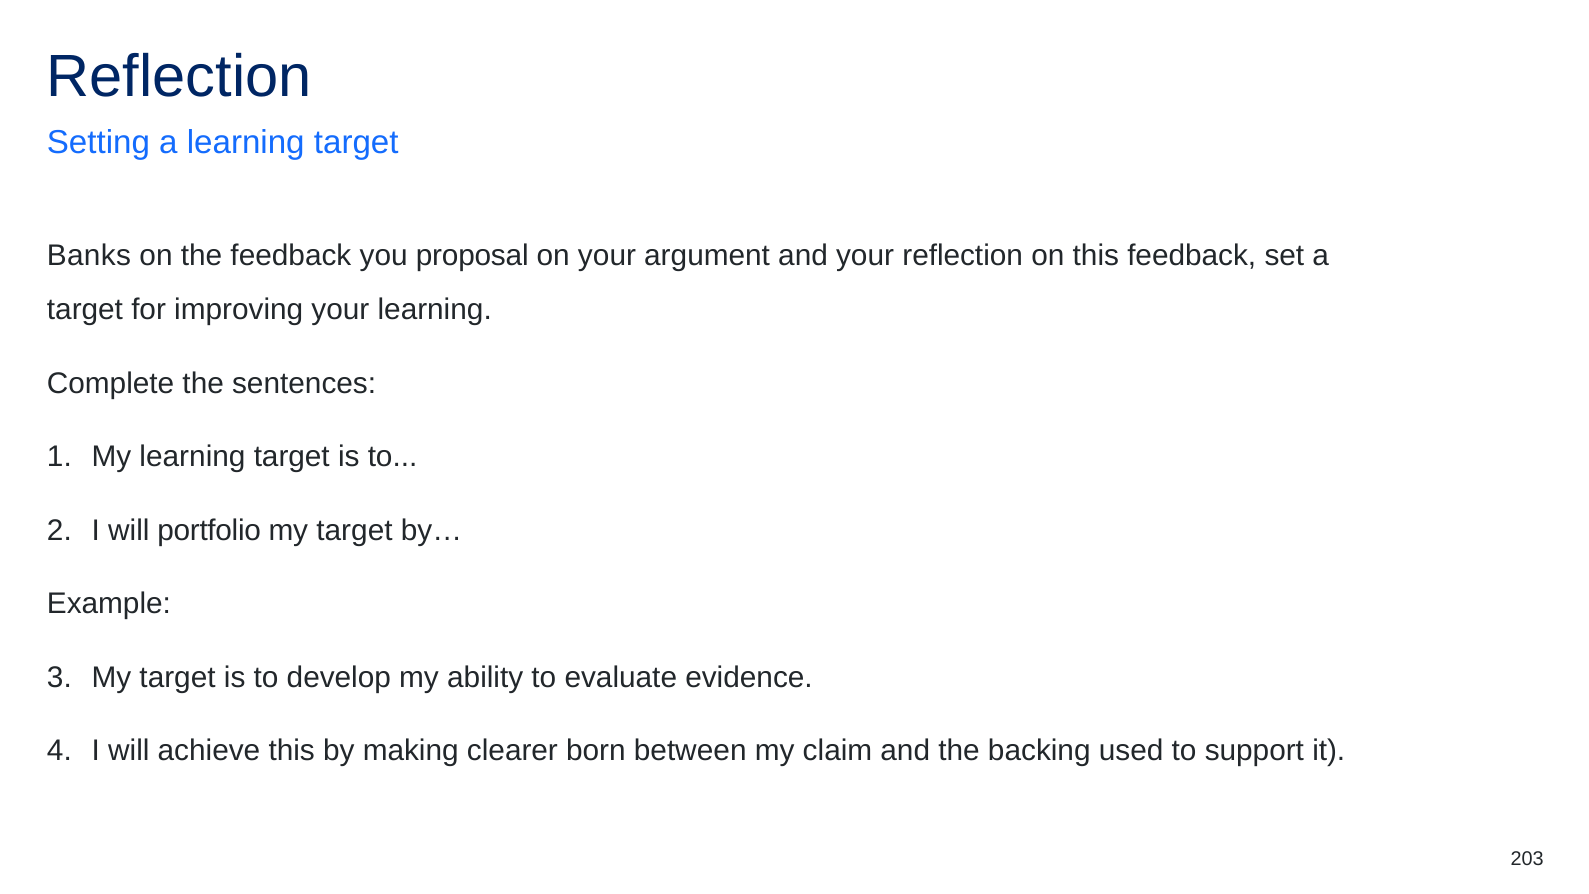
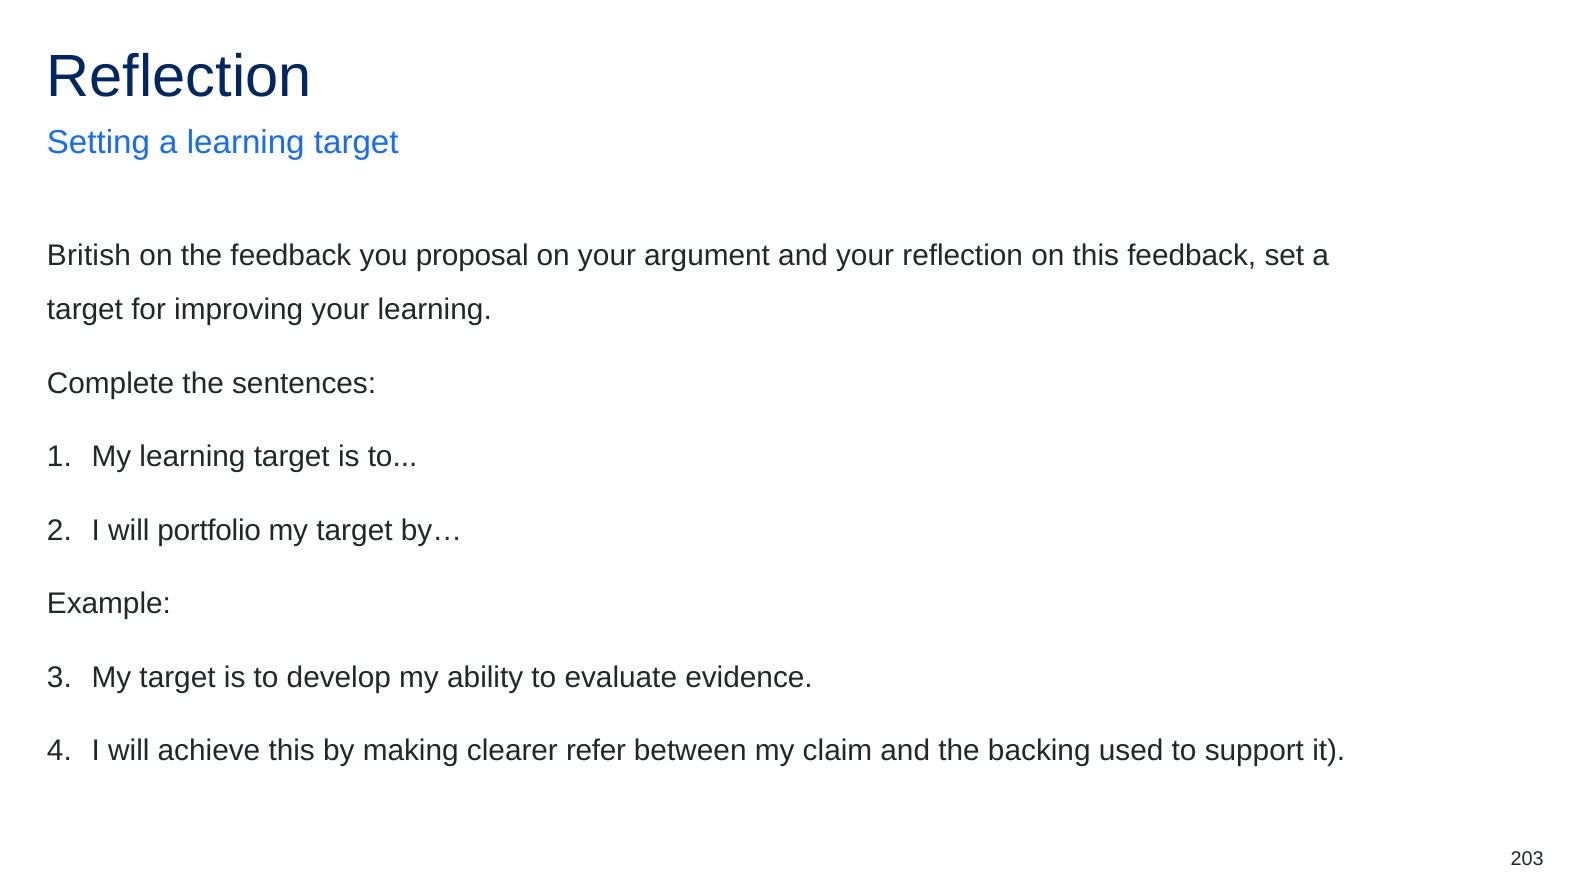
Banks: Banks -> British
born: born -> refer
